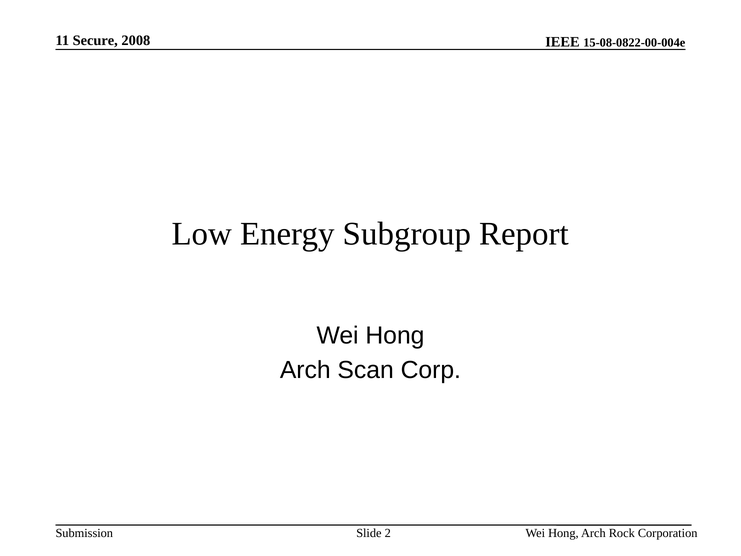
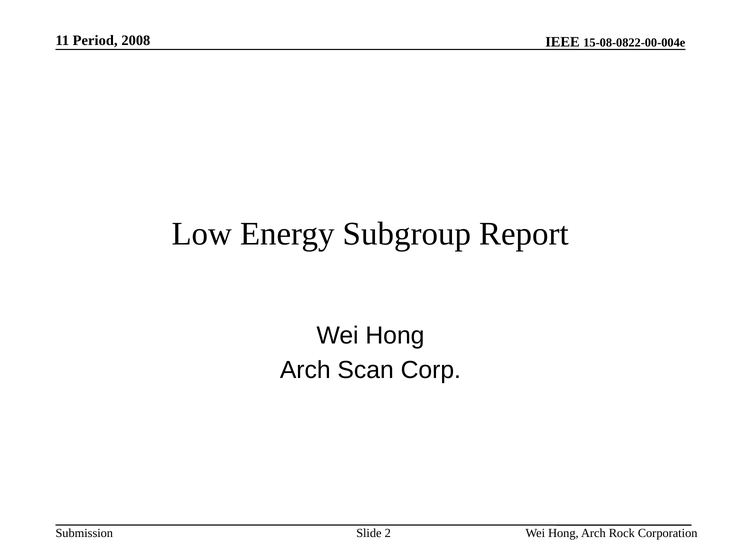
Secure: Secure -> Period
